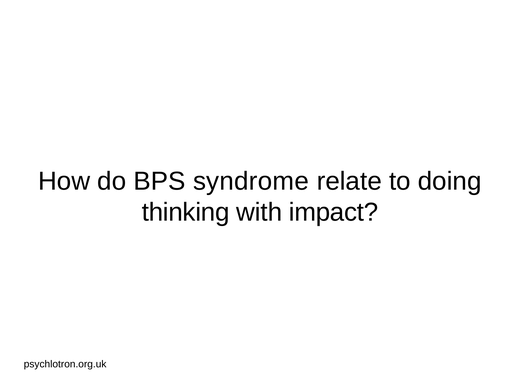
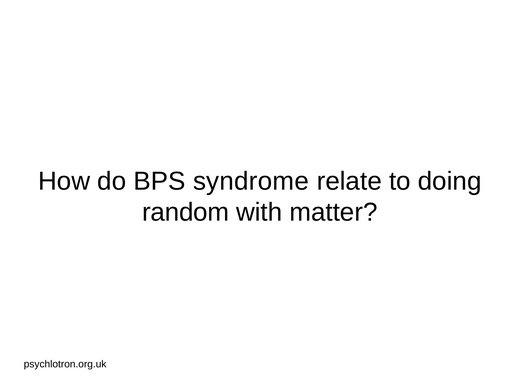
thinking: thinking -> random
impact: impact -> matter
